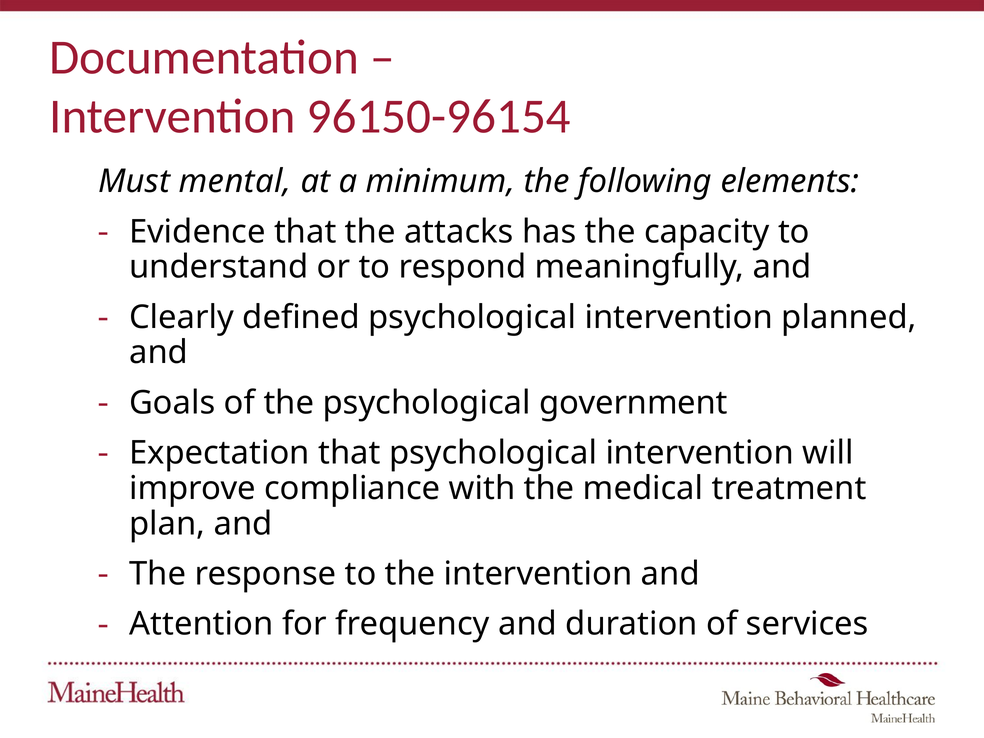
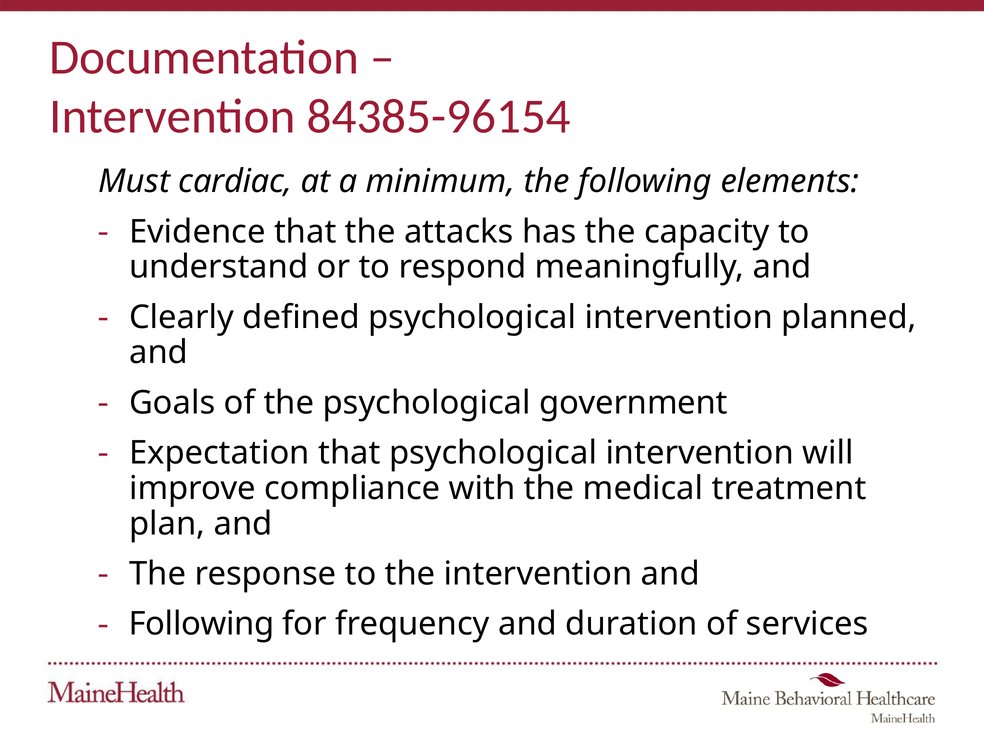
96150-96154: 96150-96154 -> 84385-96154
mental: mental -> cardiac
Attention at (201, 624): Attention -> Following
